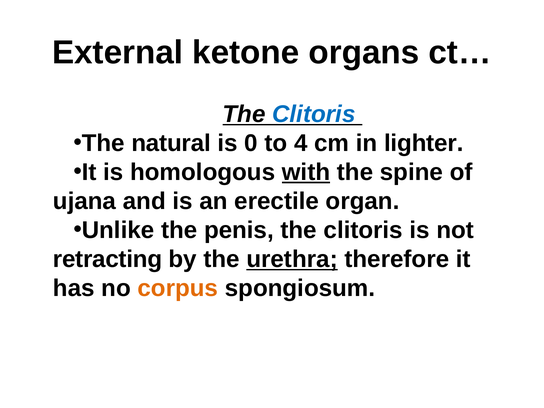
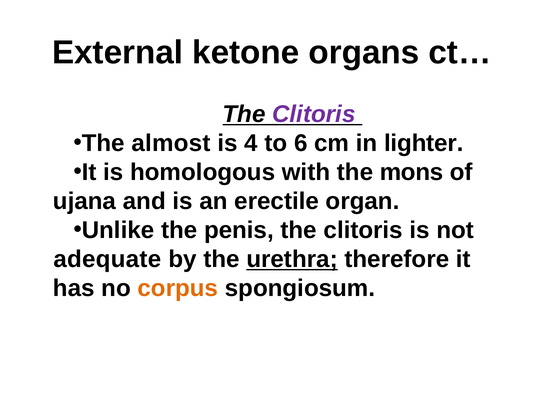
Clitoris at (314, 114) colour: blue -> purple
natural: natural -> almost
0: 0 -> 4
4: 4 -> 6
with underline: present -> none
spine: spine -> mons
retracting: retracting -> adequate
